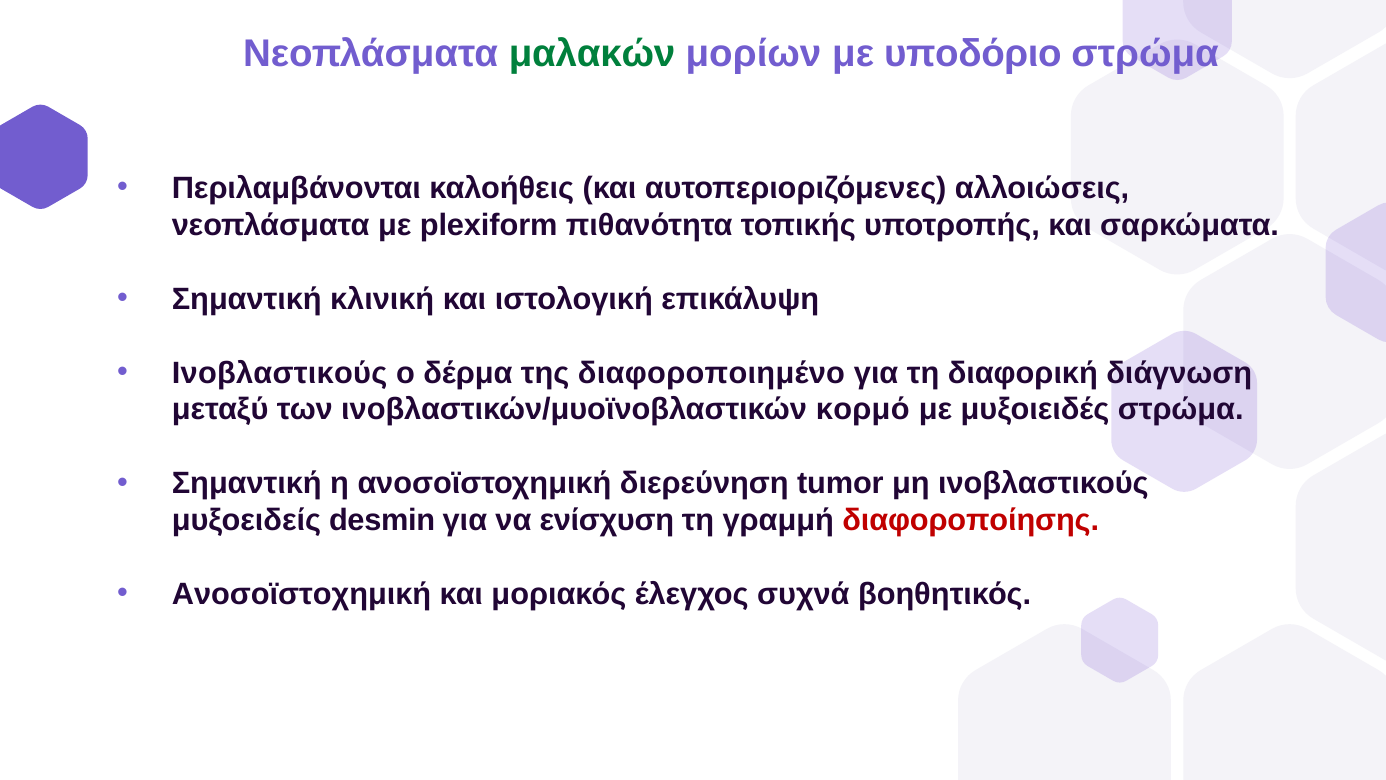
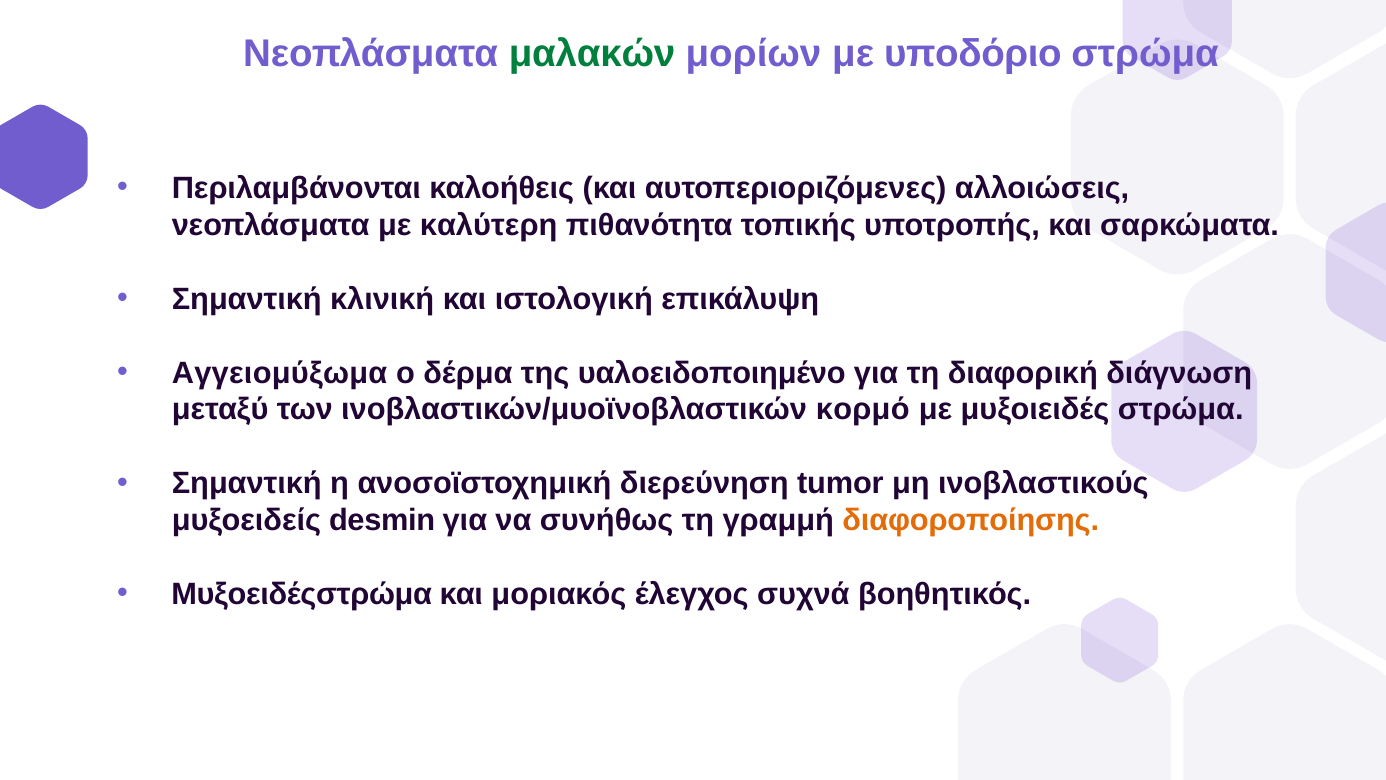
plexiform: plexiform -> καλύτερη
Ινοβλαστικούς at (280, 373): Ινοβλαστικούς -> Αγγειομύξωμα
διαφοροποιημένο: διαφοροποιημένο -> υαλοειδοποιημένο
ενίσχυση: ενίσχυση -> συνήθως
διαφοροποίησης colour: red -> orange
Ανοσοϊστοχημική at (302, 594): Ανοσοϊστοχημική -> Μυξοειδέςστρώμα
